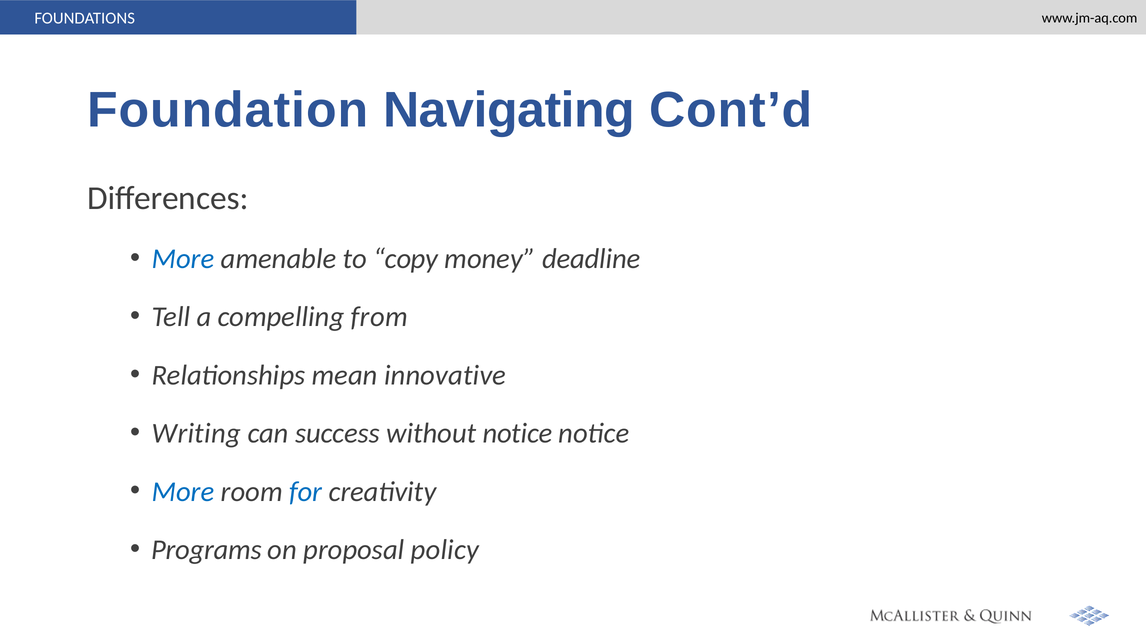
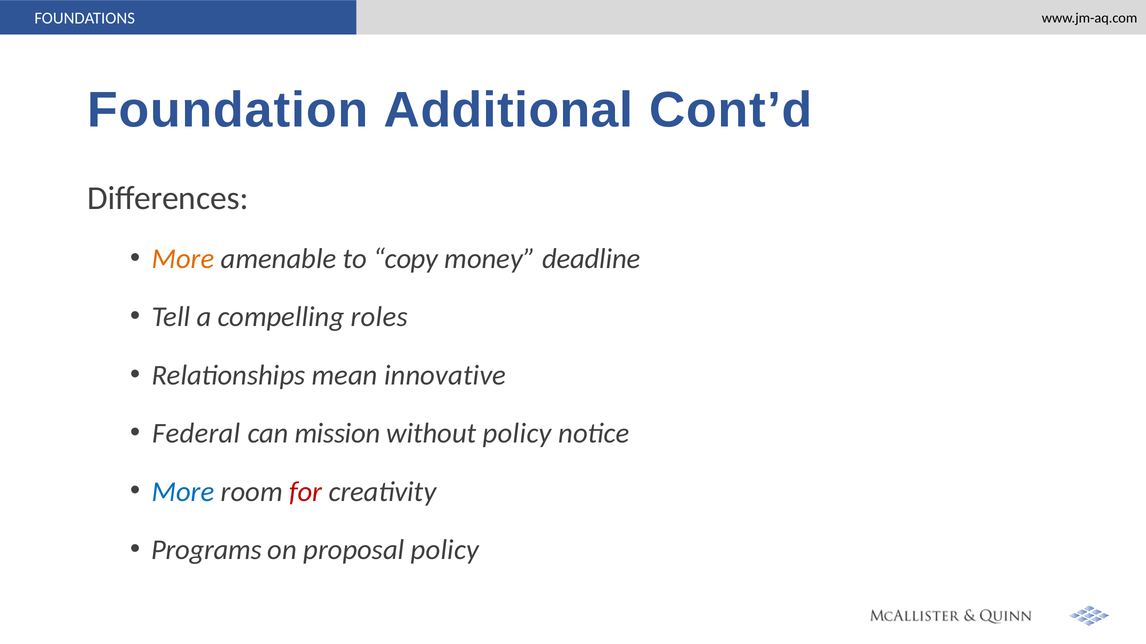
Navigating: Navigating -> Additional
More at (183, 259) colour: blue -> orange
from: from -> roles
Writing: Writing -> Federal
success: success -> mission
without notice: notice -> policy
for colour: blue -> red
